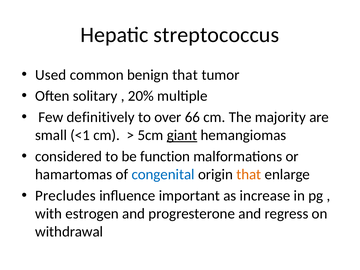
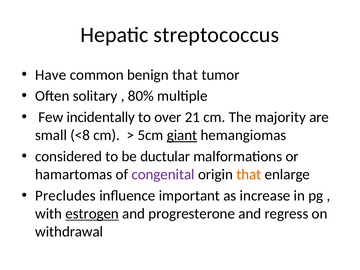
Used: Used -> Have
20%: 20% -> 80%
definitively: definitively -> incidentally
66: 66 -> 21
<1: <1 -> <8
function: function -> ductular
congenital colour: blue -> purple
estrogen underline: none -> present
